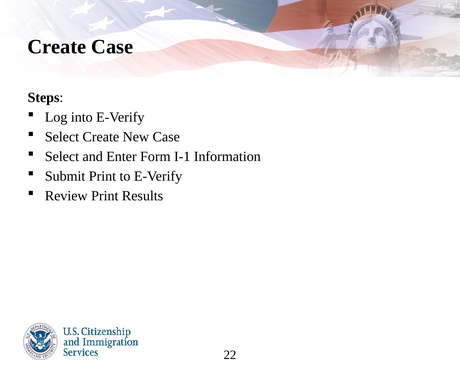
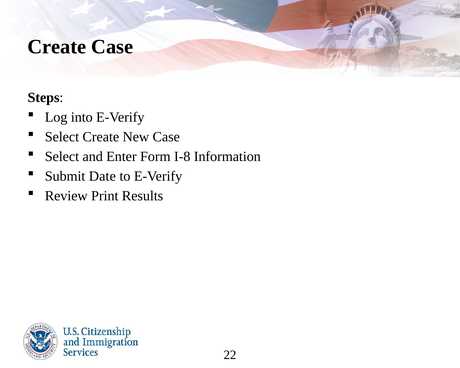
I-1: I-1 -> I-8
Submit Print: Print -> Date
